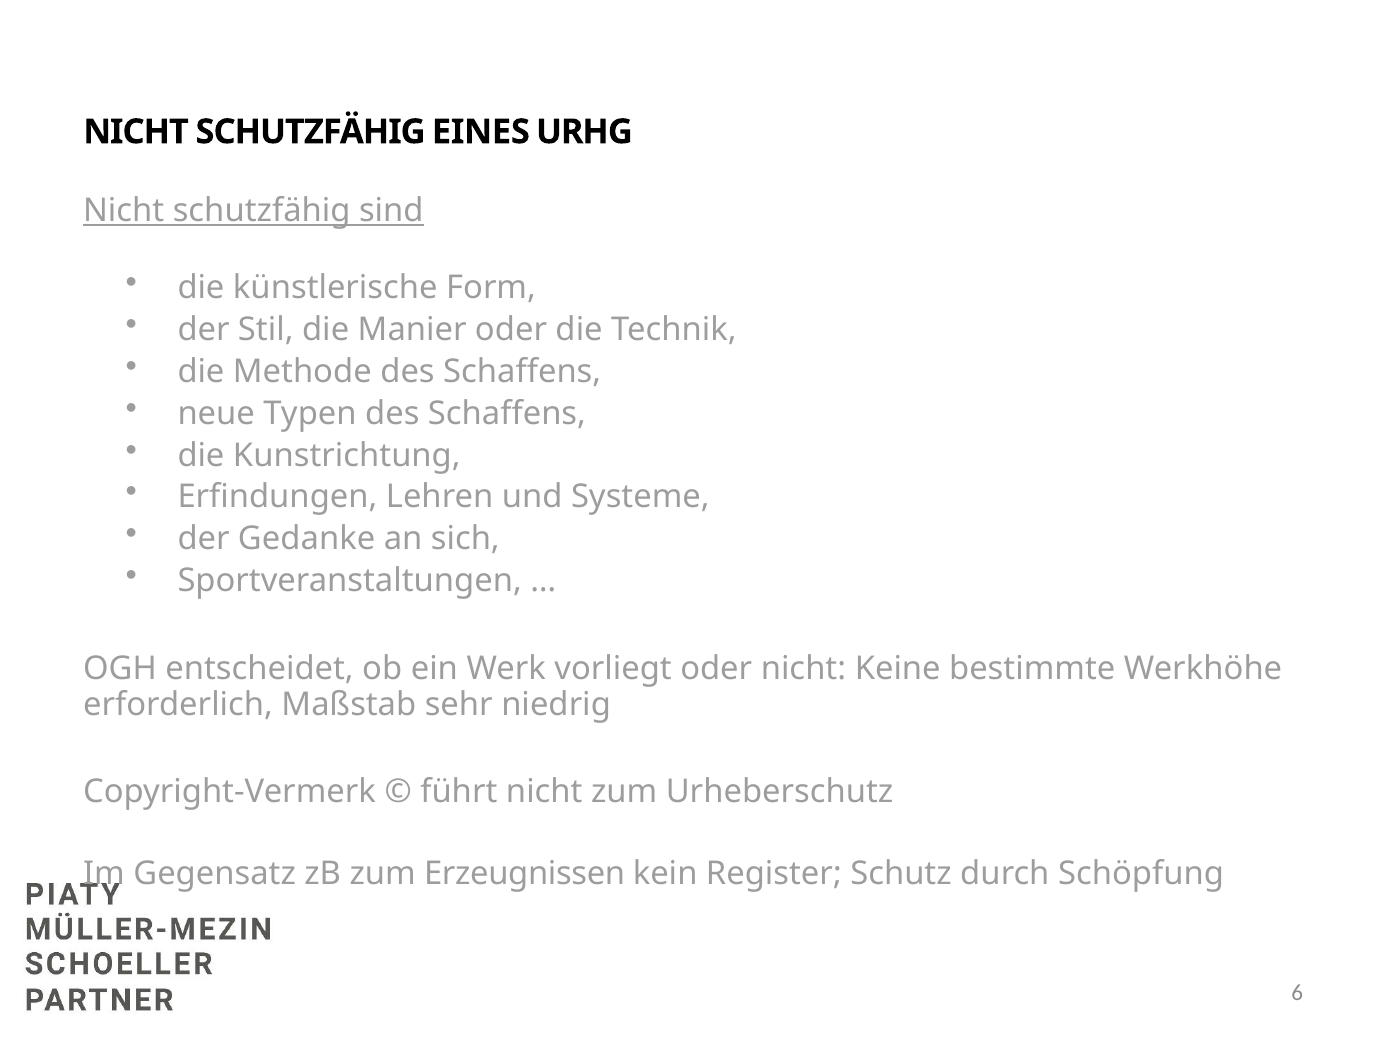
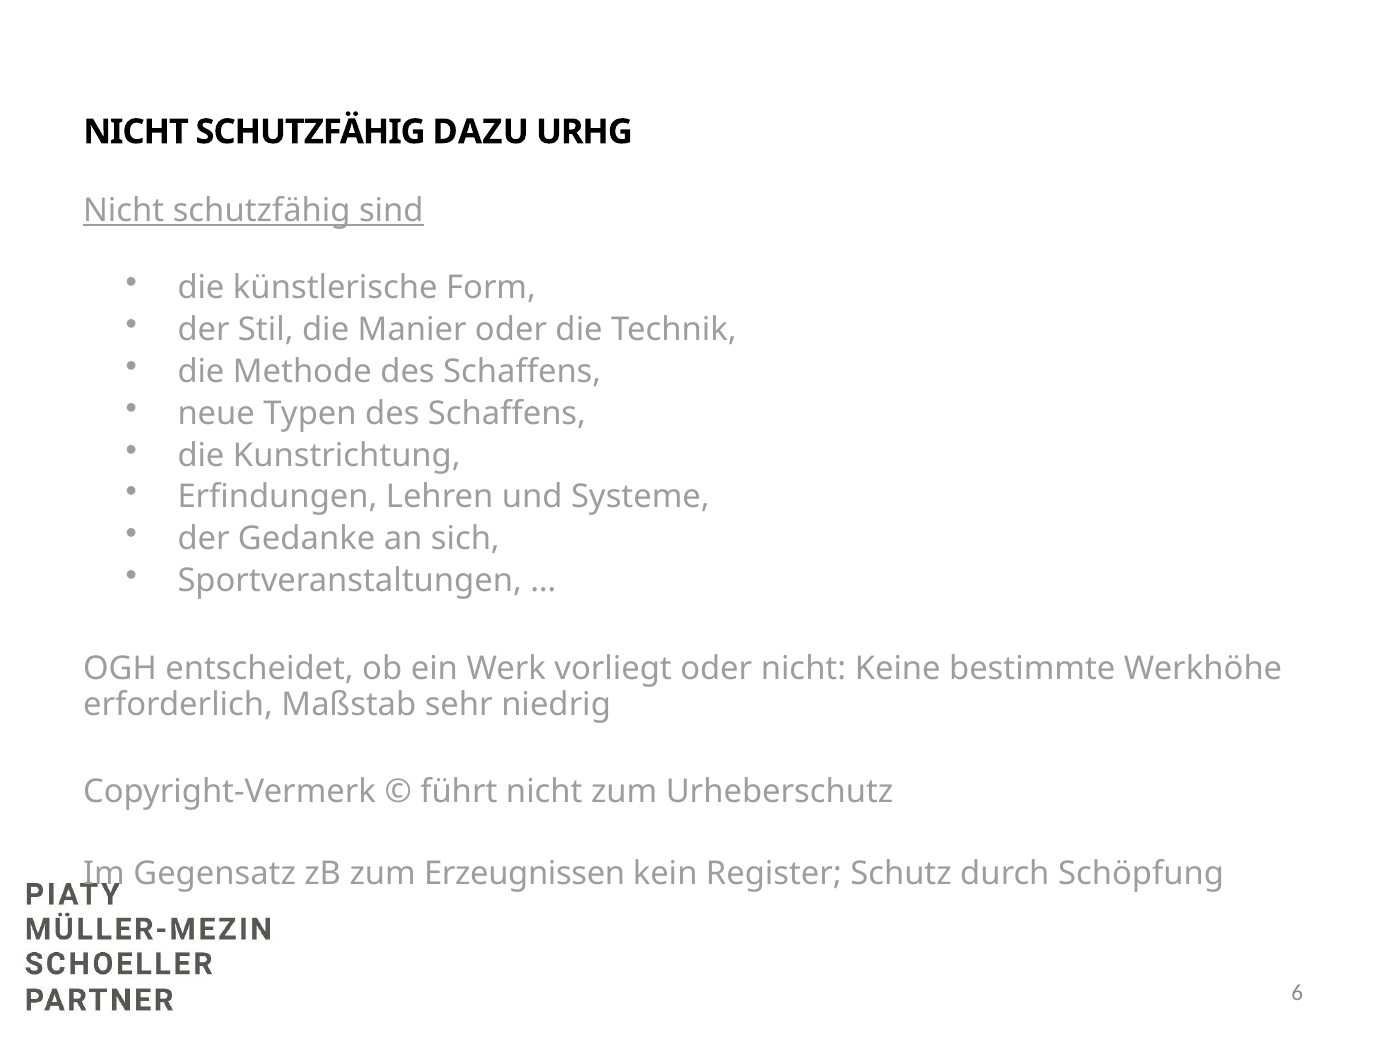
EINES: EINES -> DAZU
